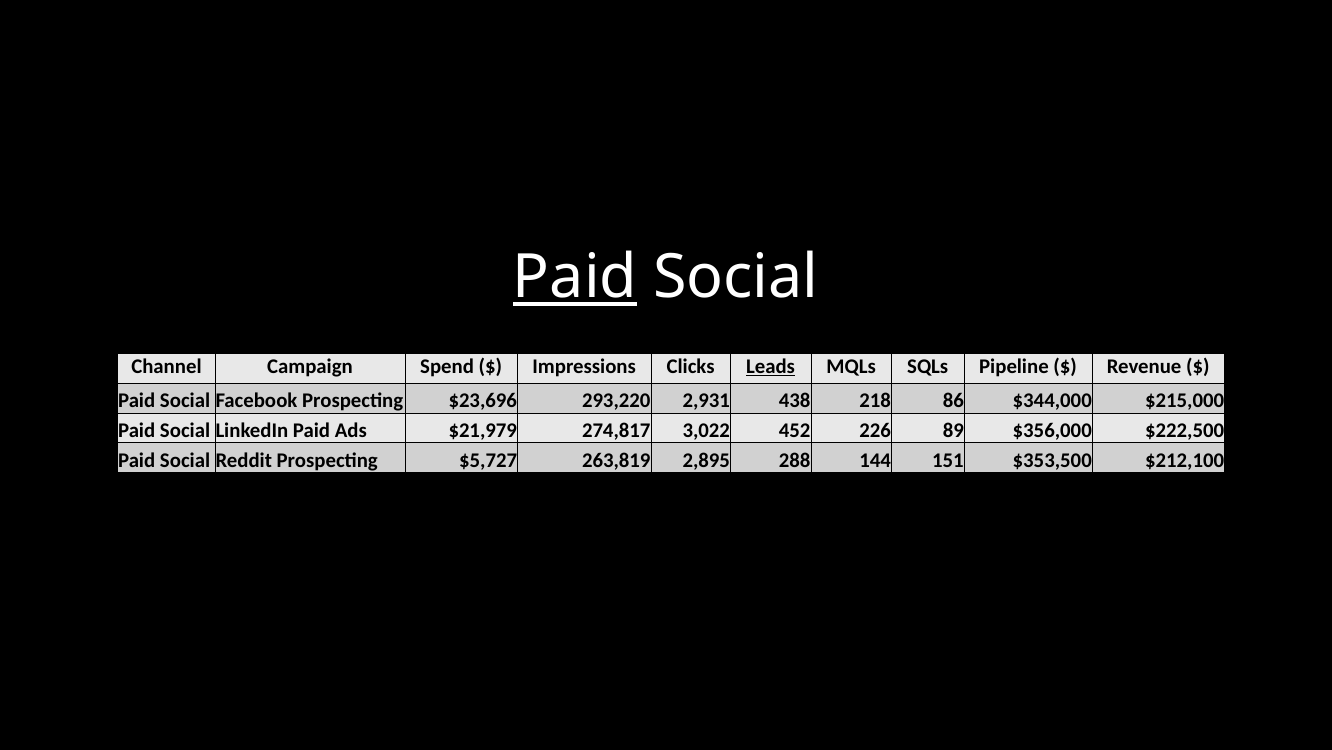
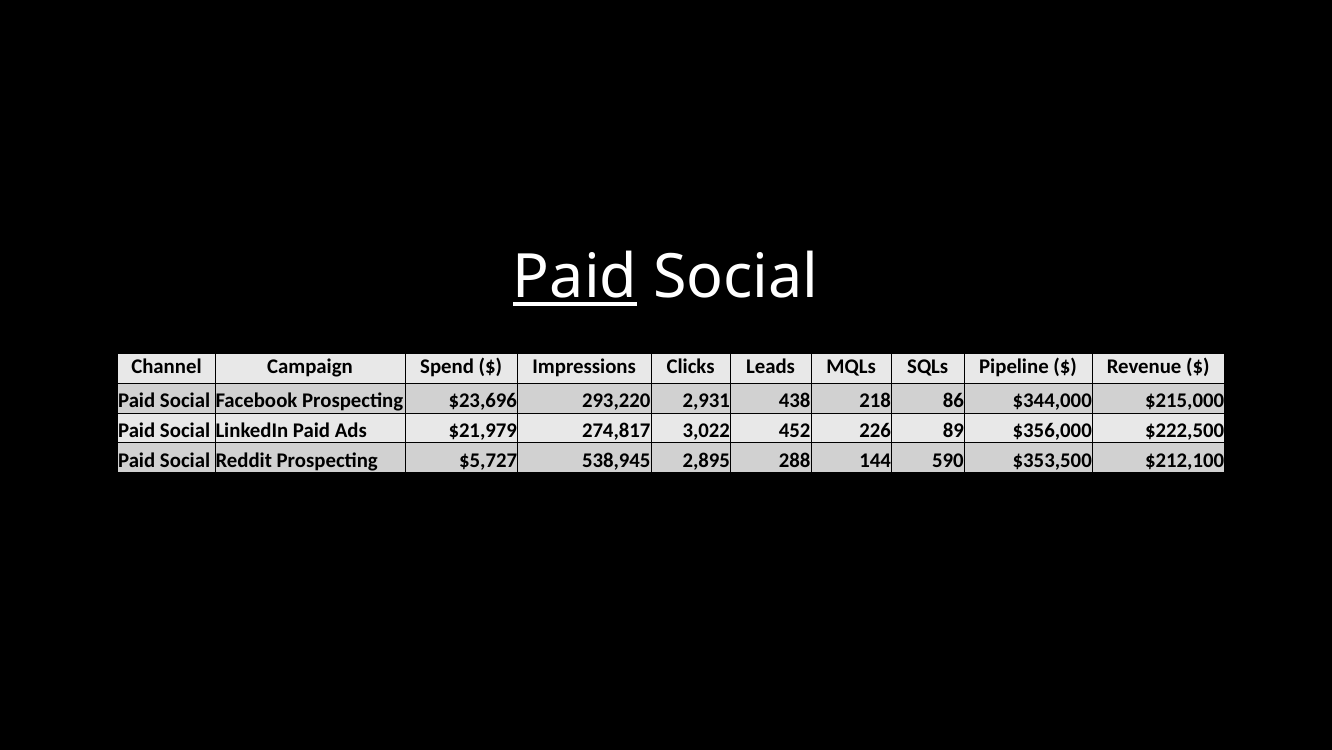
Leads underline: present -> none
263,819: 263,819 -> 538,945
151: 151 -> 590
